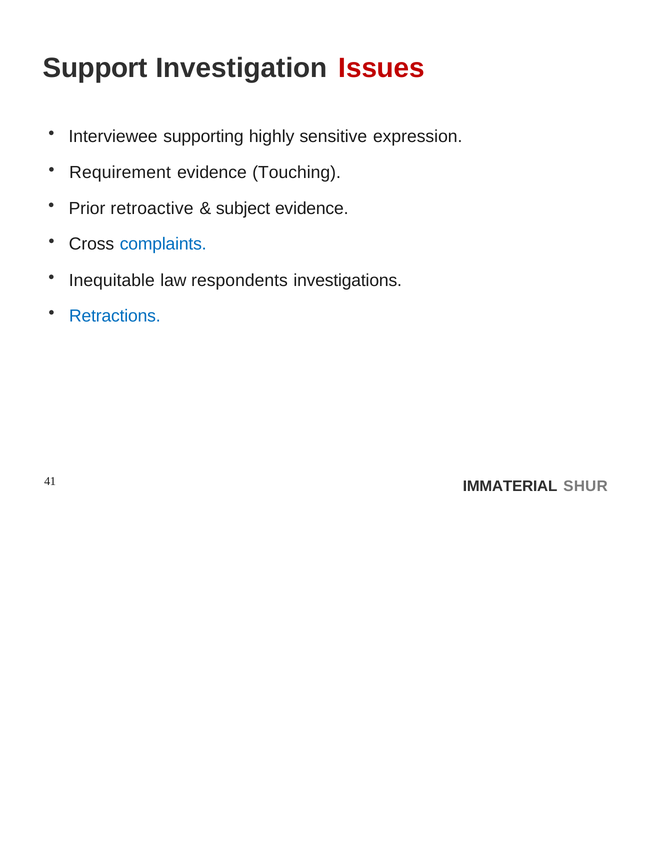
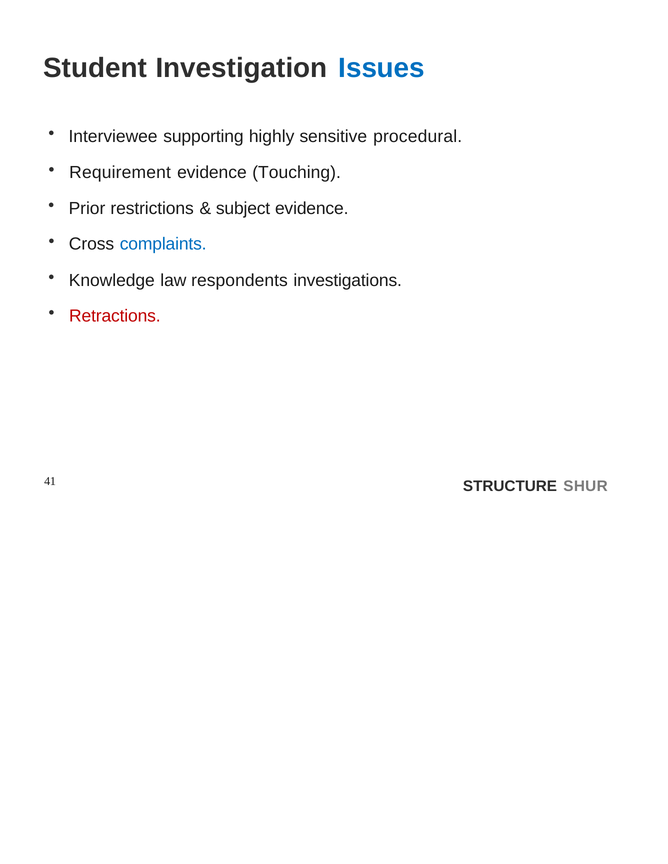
Support: Support -> Student
Issues colour: red -> blue
expression: expression -> procedural
retroactive: retroactive -> restrictions
Inequitable: Inequitable -> Knowledge
Retractions colour: blue -> red
IMMATERIAL: IMMATERIAL -> STRUCTURE
